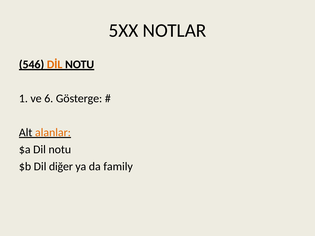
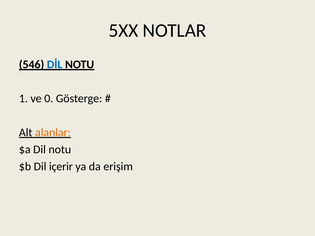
DİL colour: orange -> blue
6: 6 -> 0
diğer: diğer -> içerir
family: family -> erişim
